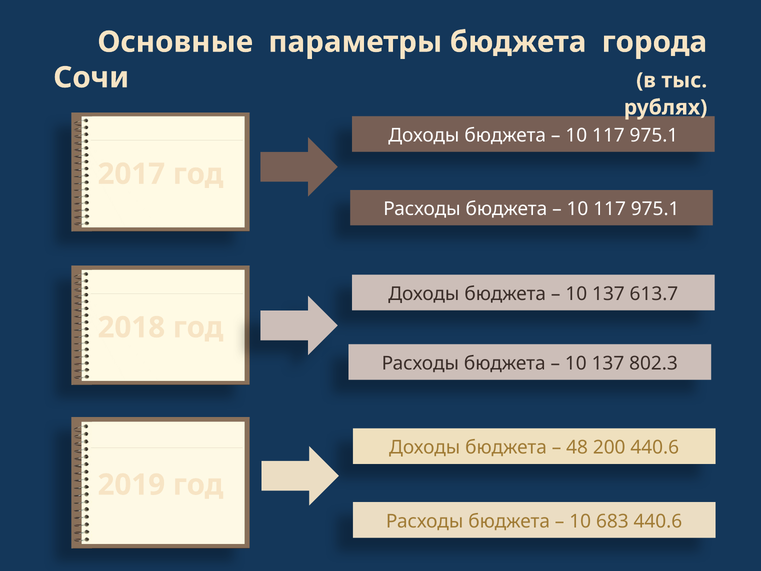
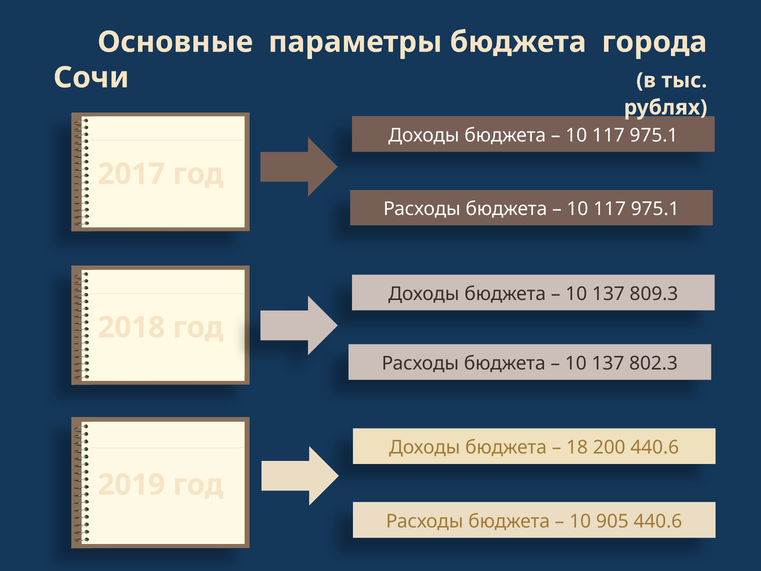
613.7: 613.7 -> 809.3
48: 48 -> 18
683: 683 -> 905
